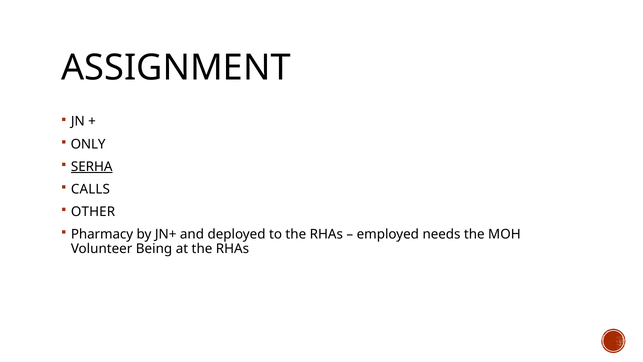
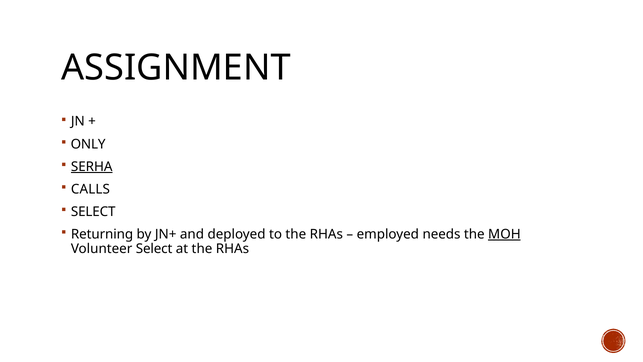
OTHER at (93, 211): OTHER -> SELECT
Pharmacy: Pharmacy -> Returning
MOH underline: none -> present
Volunteer Being: Being -> Select
